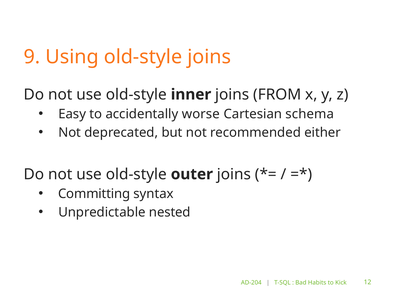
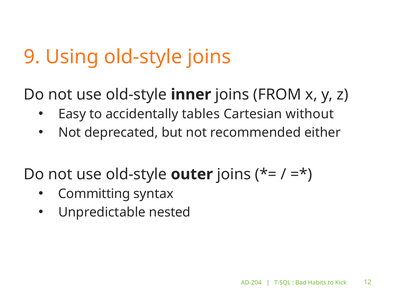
worse: worse -> tables
schema: schema -> without
